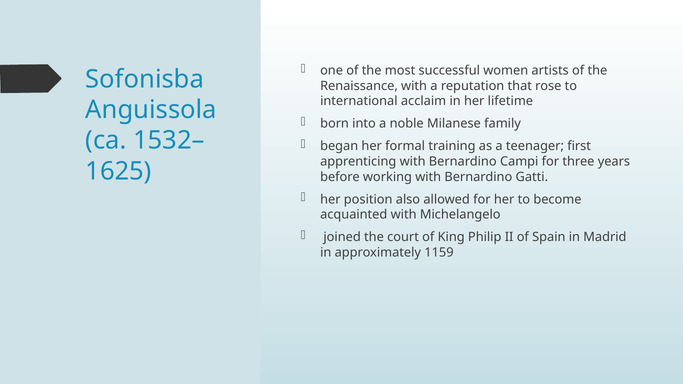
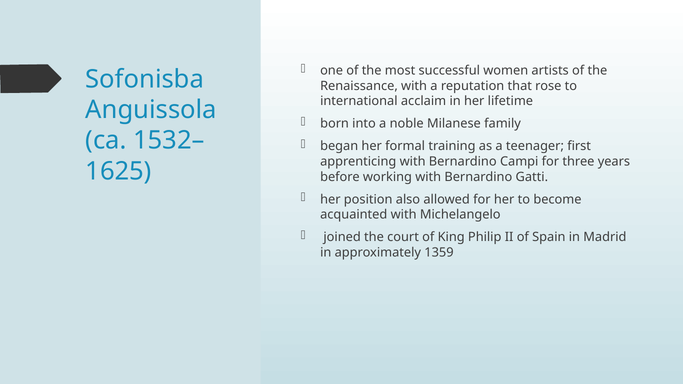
1159: 1159 -> 1359
